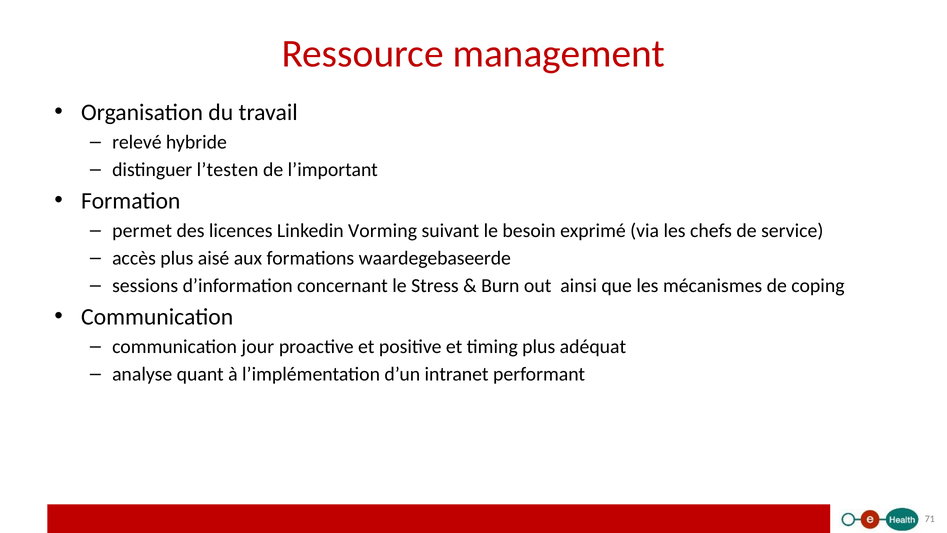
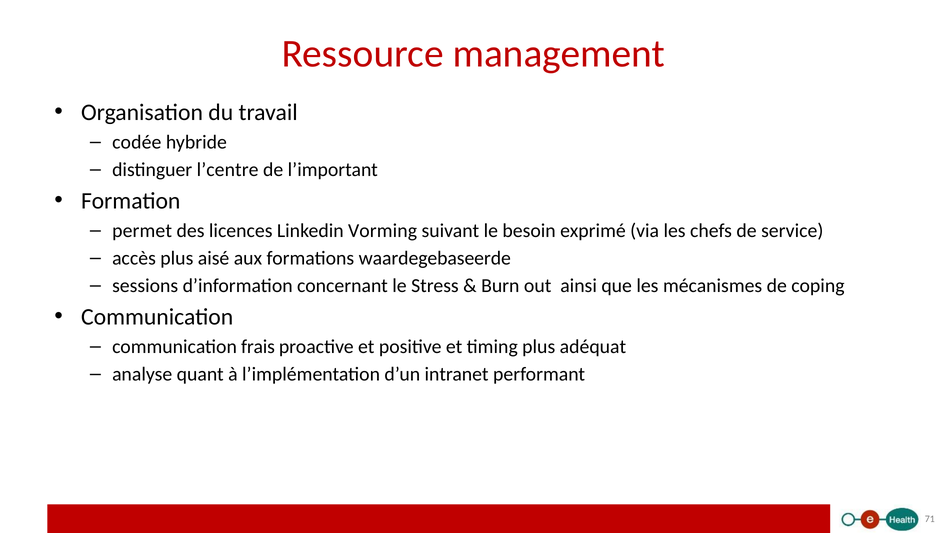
relevé: relevé -> codée
l’testen: l’testen -> l’centre
jour: jour -> frais
